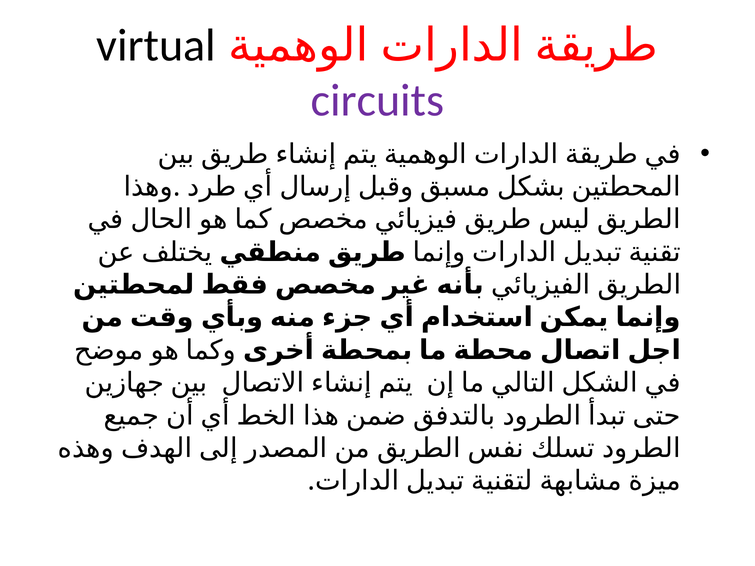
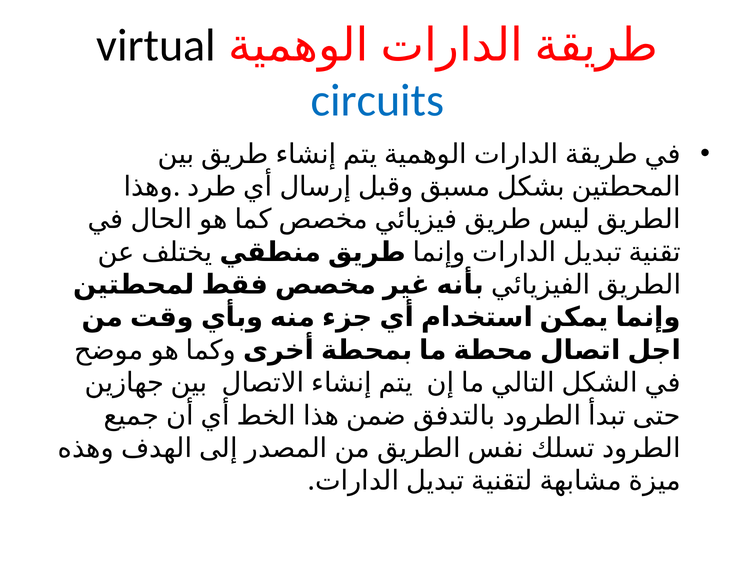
circuits colour: purple -> blue
